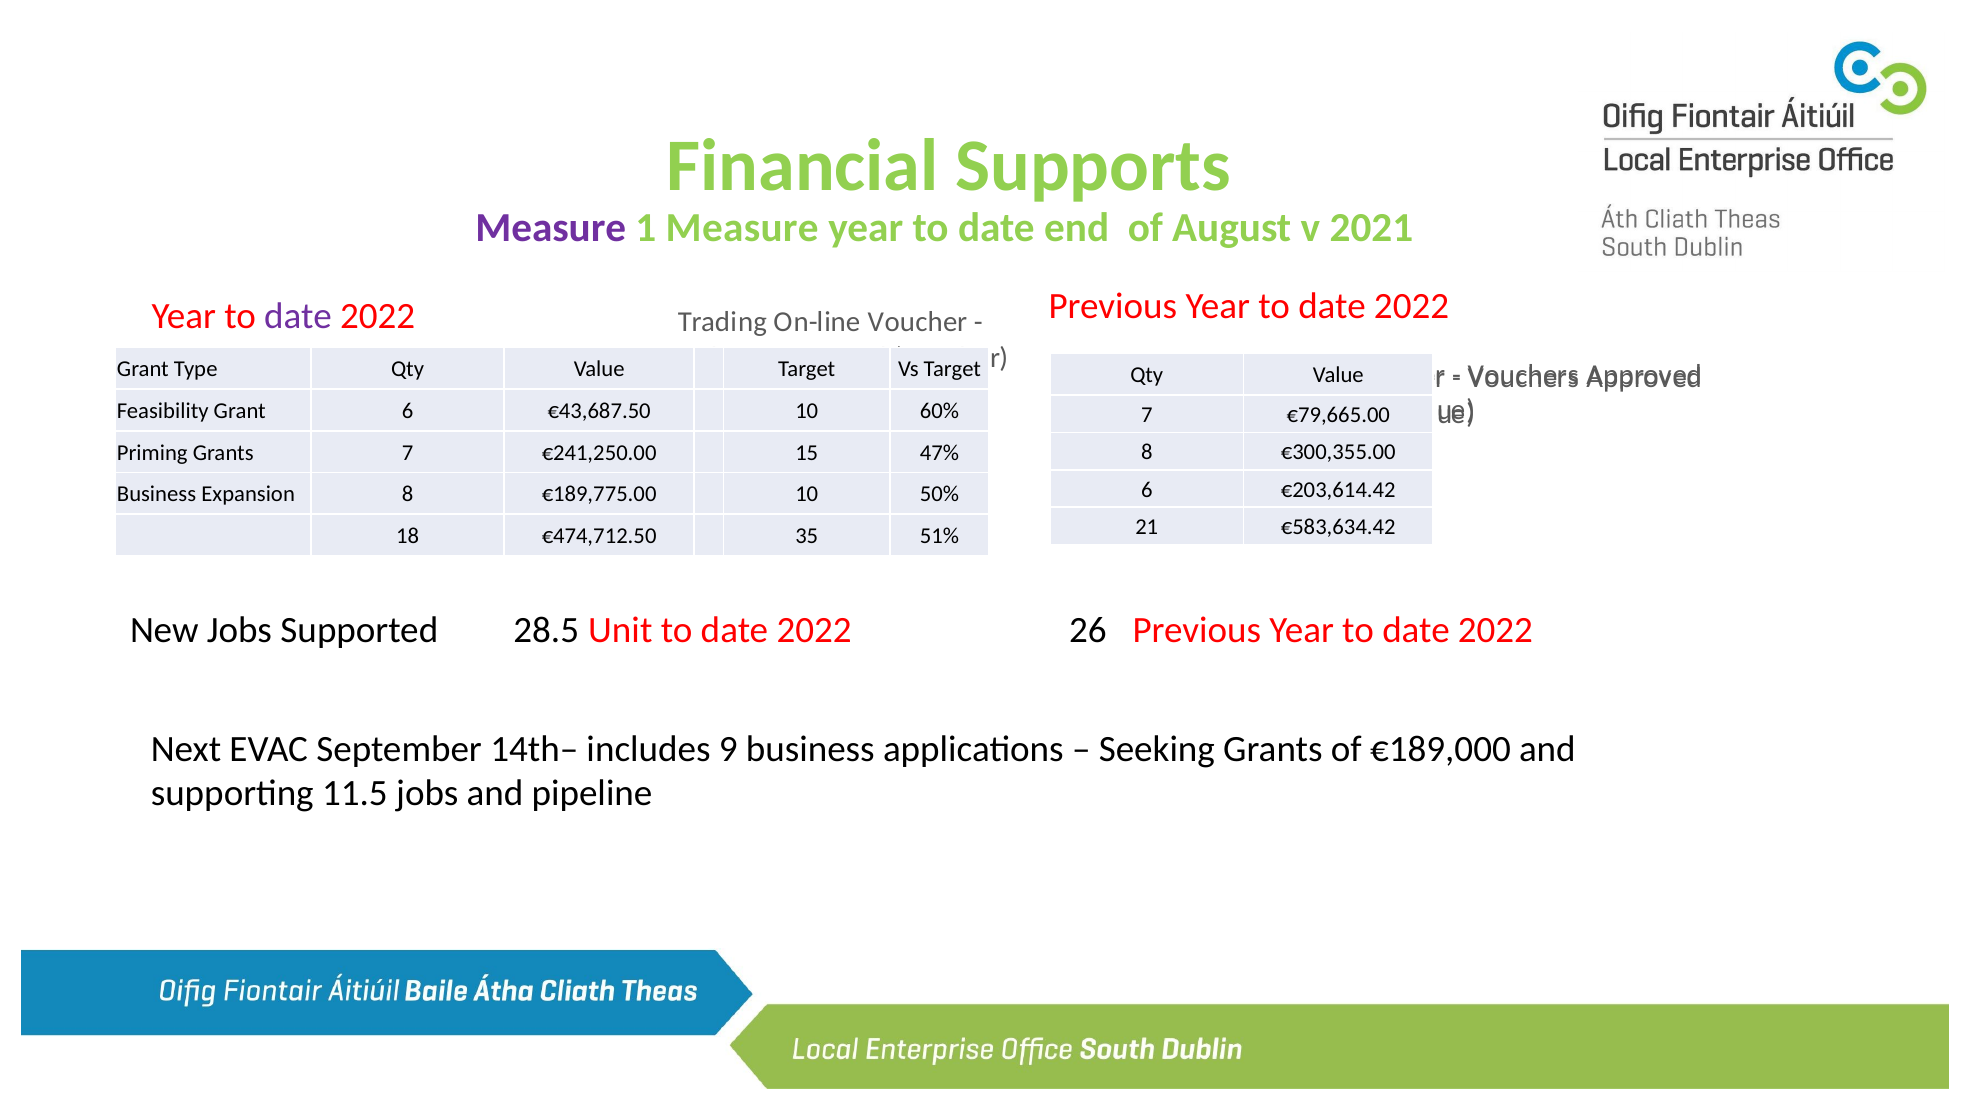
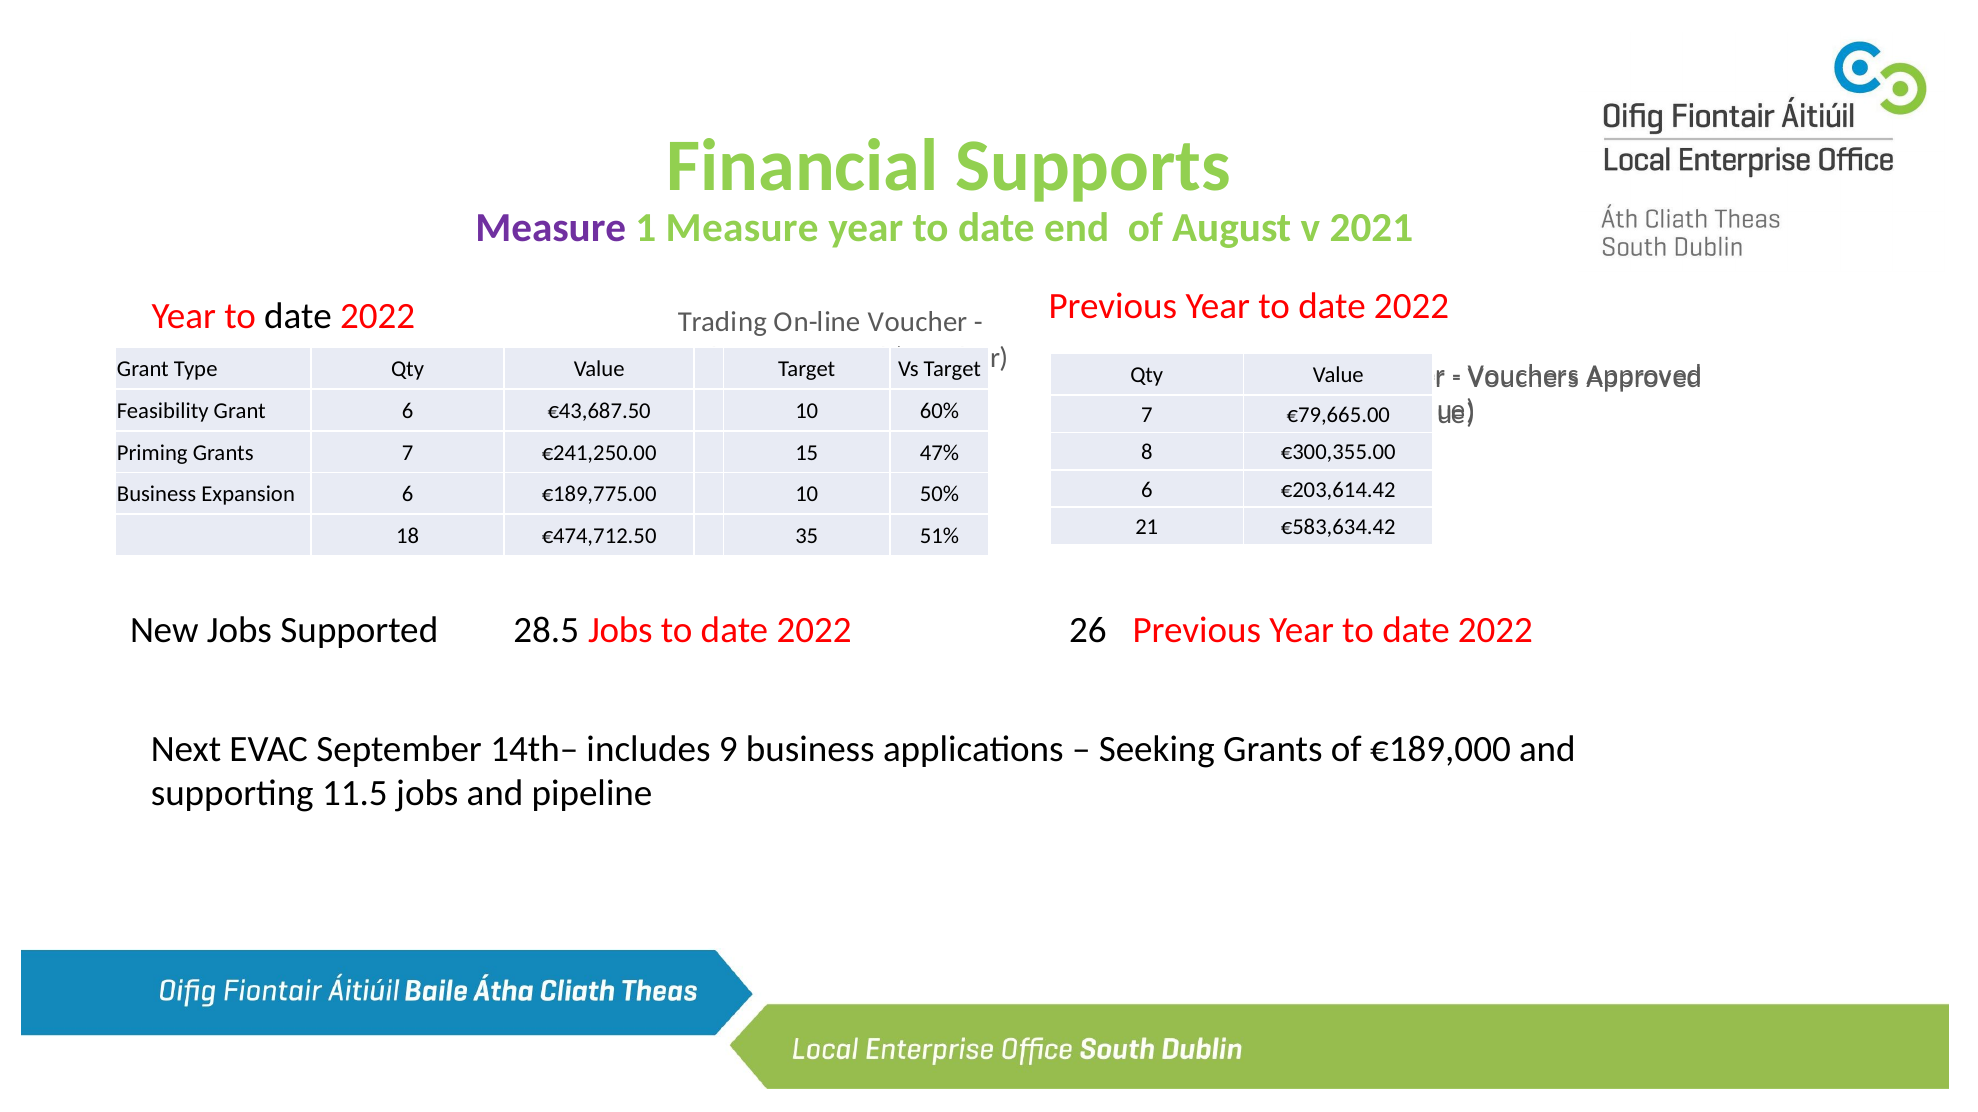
date at (298, 316) colour: purple -> black
Expansion 8: 8 -> 6
28.5 Unit: Unit -> Jobs
